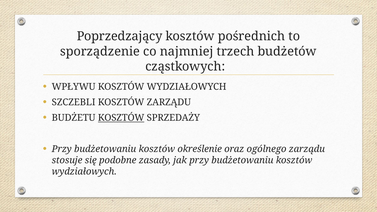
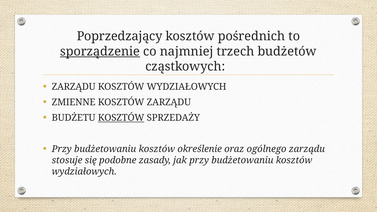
sporządzenie underline: none -> present
WPŁYWU at (74, 87): WPŁYWU -> ZARZĄDU
SZCZEBLI: SZCZEBLI -> ZMIENNE
